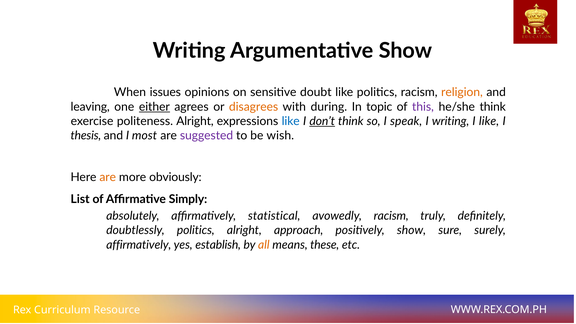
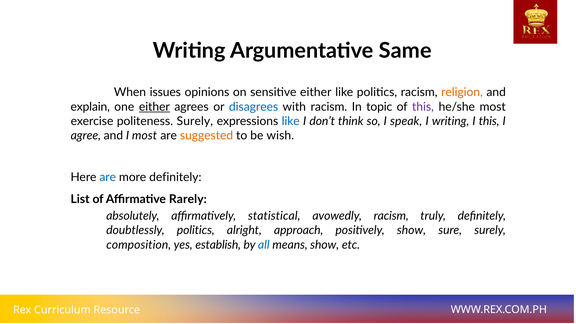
Argumentative Show: Show -> Same
sensitive doubt: doubt -> either
leaving: leaving -> explain
disagrees colour: orange -> blue
with during: during -> racism
he/she think: think -> most
politeness Alright: Alright -> Surely
don’t underline: present -> none
I like: like -> this
thesis: thesis -> agree
suggested colour: purple -> orange
are at (108, 177) colour: orange -> blue
more obviously: obviously -> definitely
Simply: Simply -> Rarely
affirmatively at (139, 245): affirmatively -> composition
all colour: orange -> blue
means these: these -> show
